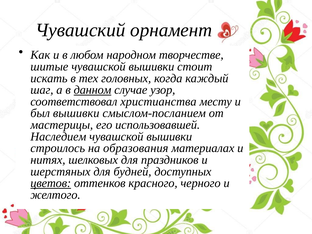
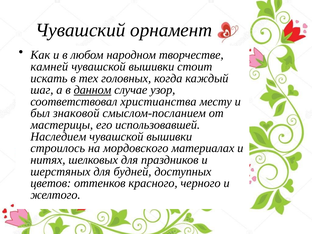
шитые: шитые -> камней
был вышивки: вышивки -> знаковой
образования: образования -> мордовского
цветов underline: present -> none
